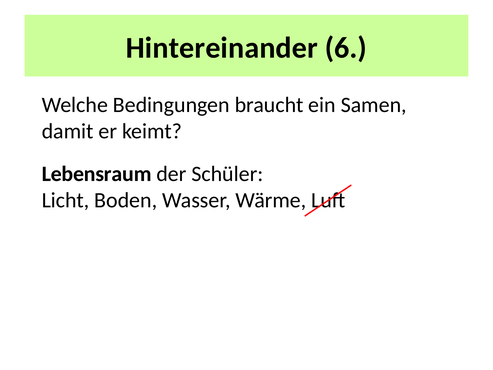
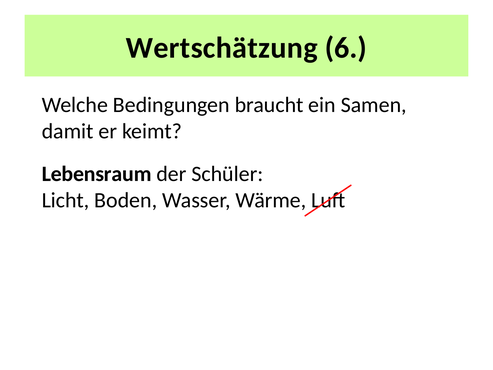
Hintereinander: Hintereinander -> Wertschätzung
